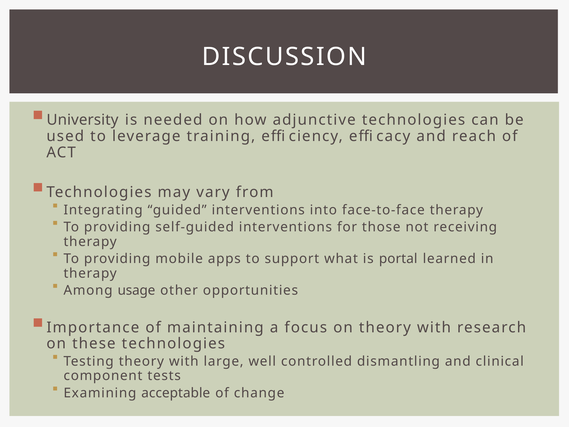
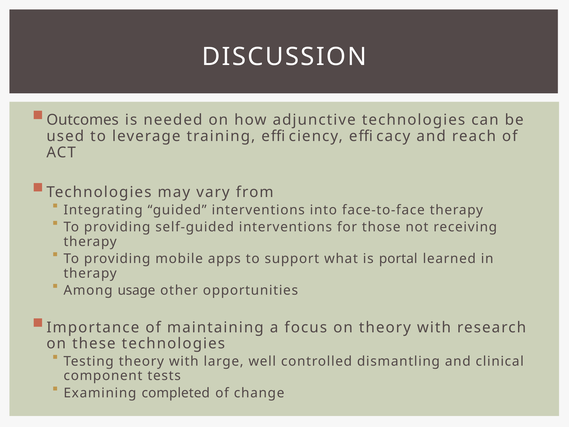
University: University -> Outcomes
acceptable: acceptable -> completed
